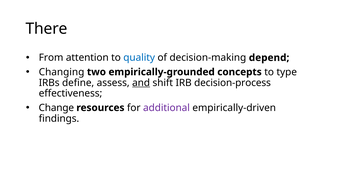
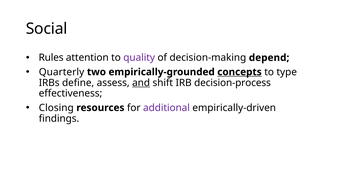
There: There -> Social
From: From -> Rules
quality colour: blue -> purple
Changing: Changing -> Quarterly
concepts underline: none -> present
Change: Change -> Closing
